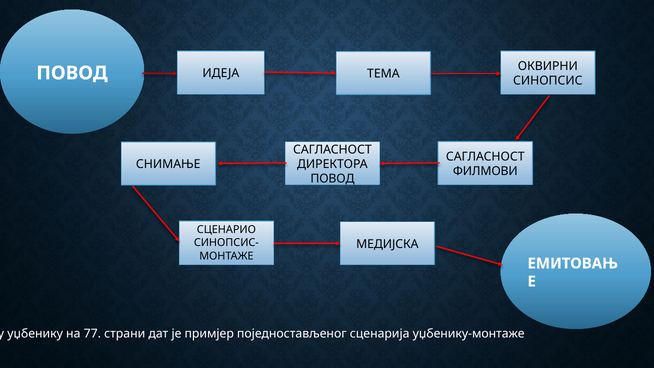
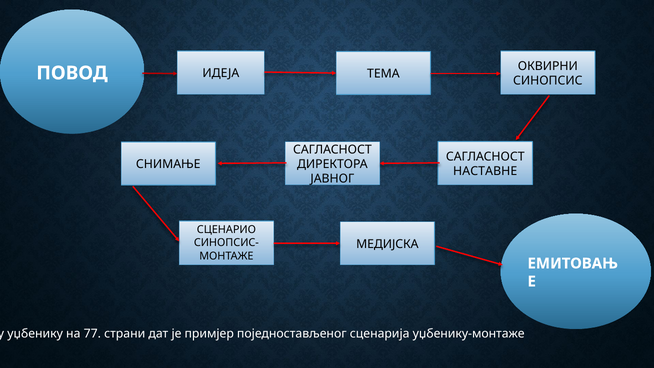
ФИЛМОВИ: ФИЛМОВИ -> НАСТАВНЕ
ПОВОД at (332, 179): ПОВОД -> ЈАВНОГ
